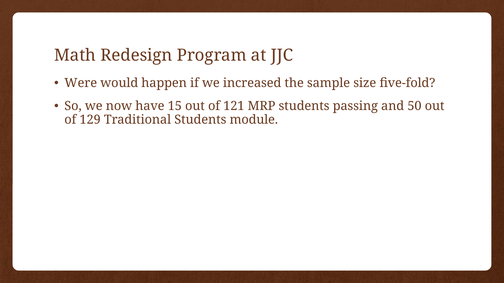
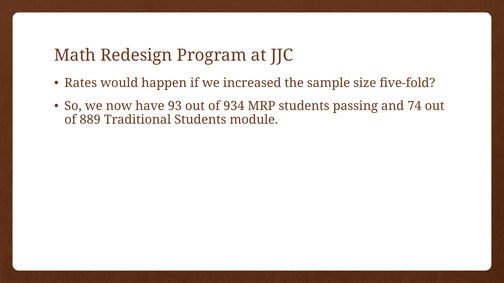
Were: Were -> Rates
15: 15 -> 93
121: 121 -> 934
50: 50 -> 74
129: 129 -> 889
